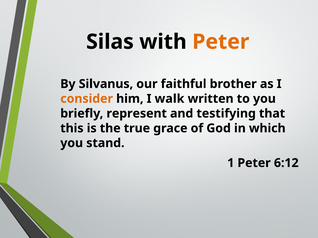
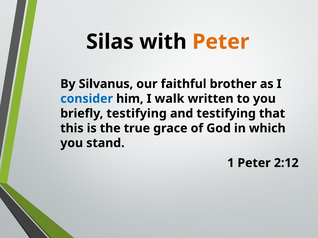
consider colour: orange -> blue
briefly represent: represent -> testifying
6:12: 6:12 -> 2:12
